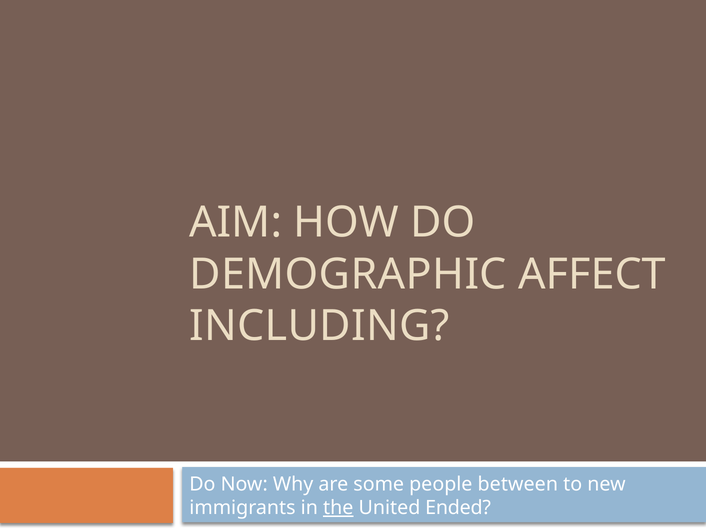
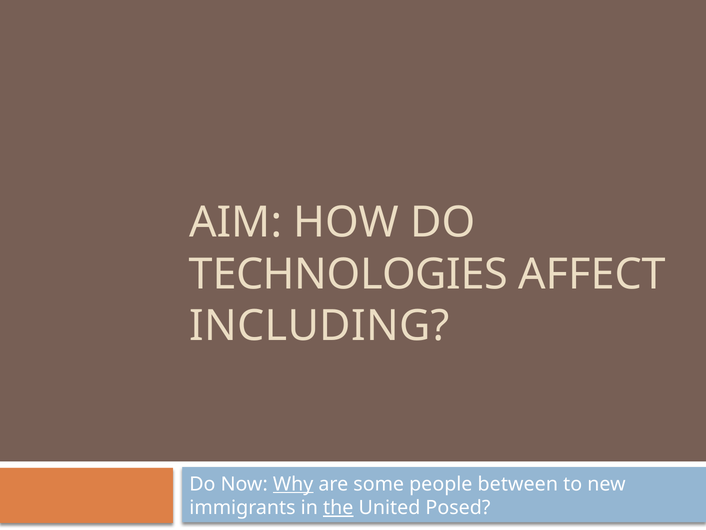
DEMOGRAPHIC: DEMOGRAPHIC -> TECHNOLOGIES
Why underline: none -> present
Ended: Ended -> Posed
